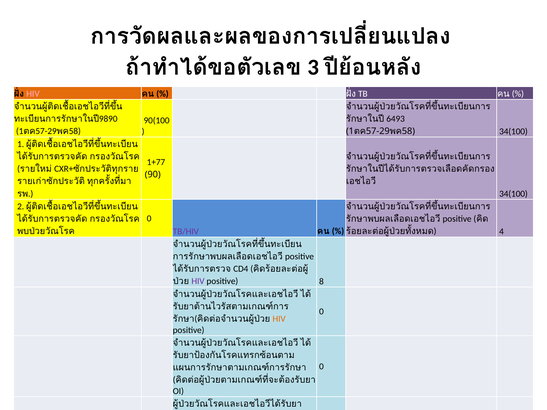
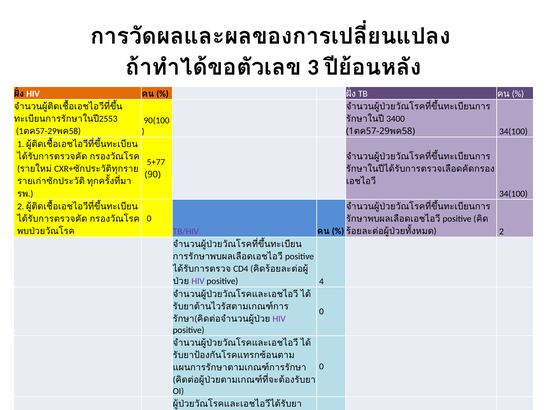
HIV at (33, 94) colour: pink -> white
6493: 6493 -> 3400
9890: 9890 -> 2553
1+77: 1+77 -> 5+77
4 at (501, 232): 4 -> 2
8: 8 -> 4
HIV at (279, 319) colour: orange -> purple
